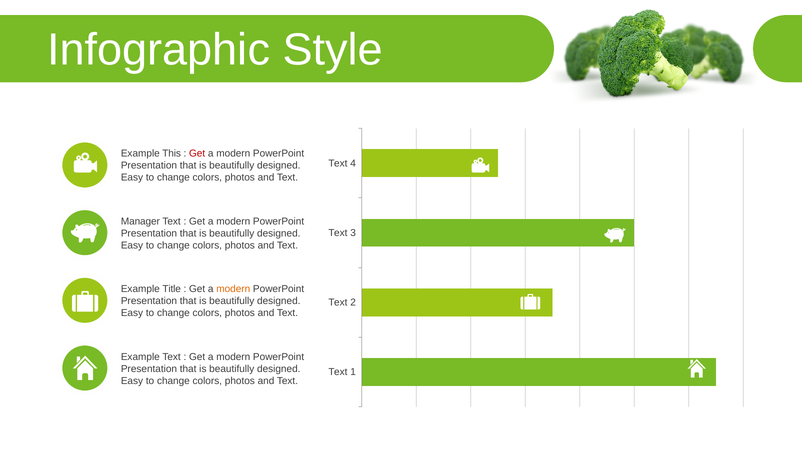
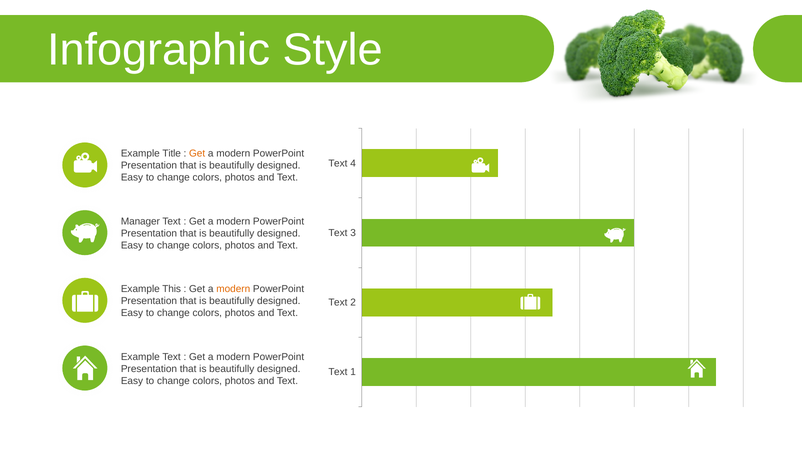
This: This -> Title
Get at (197, 154) colour: red -> orange
Title: Title -> This
